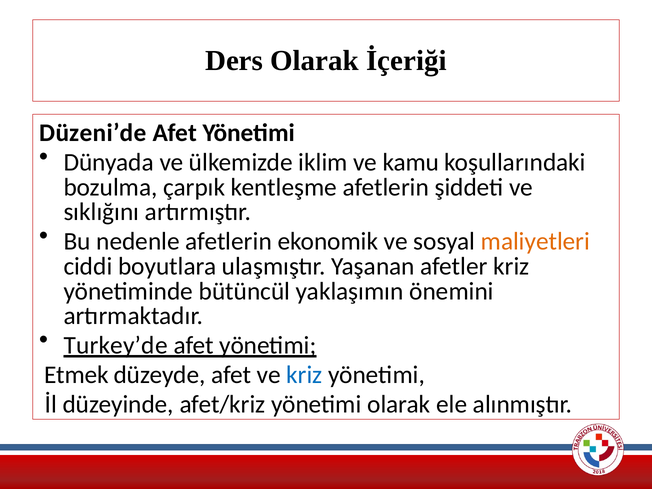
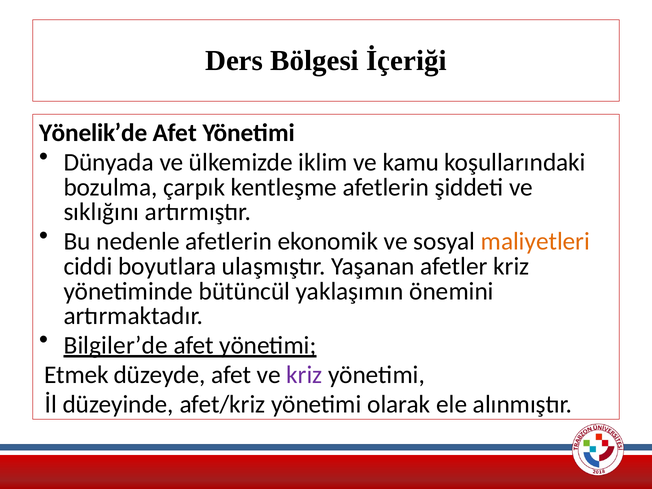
Ders Olarak: Olarak -> Bölgesi
Düzeni’de: Düzeni’de -> Yönelik’de
Turkey’de: Turkey’de -> Bilgiler’de
kriz at (304, 375) colour: blue -> purple
